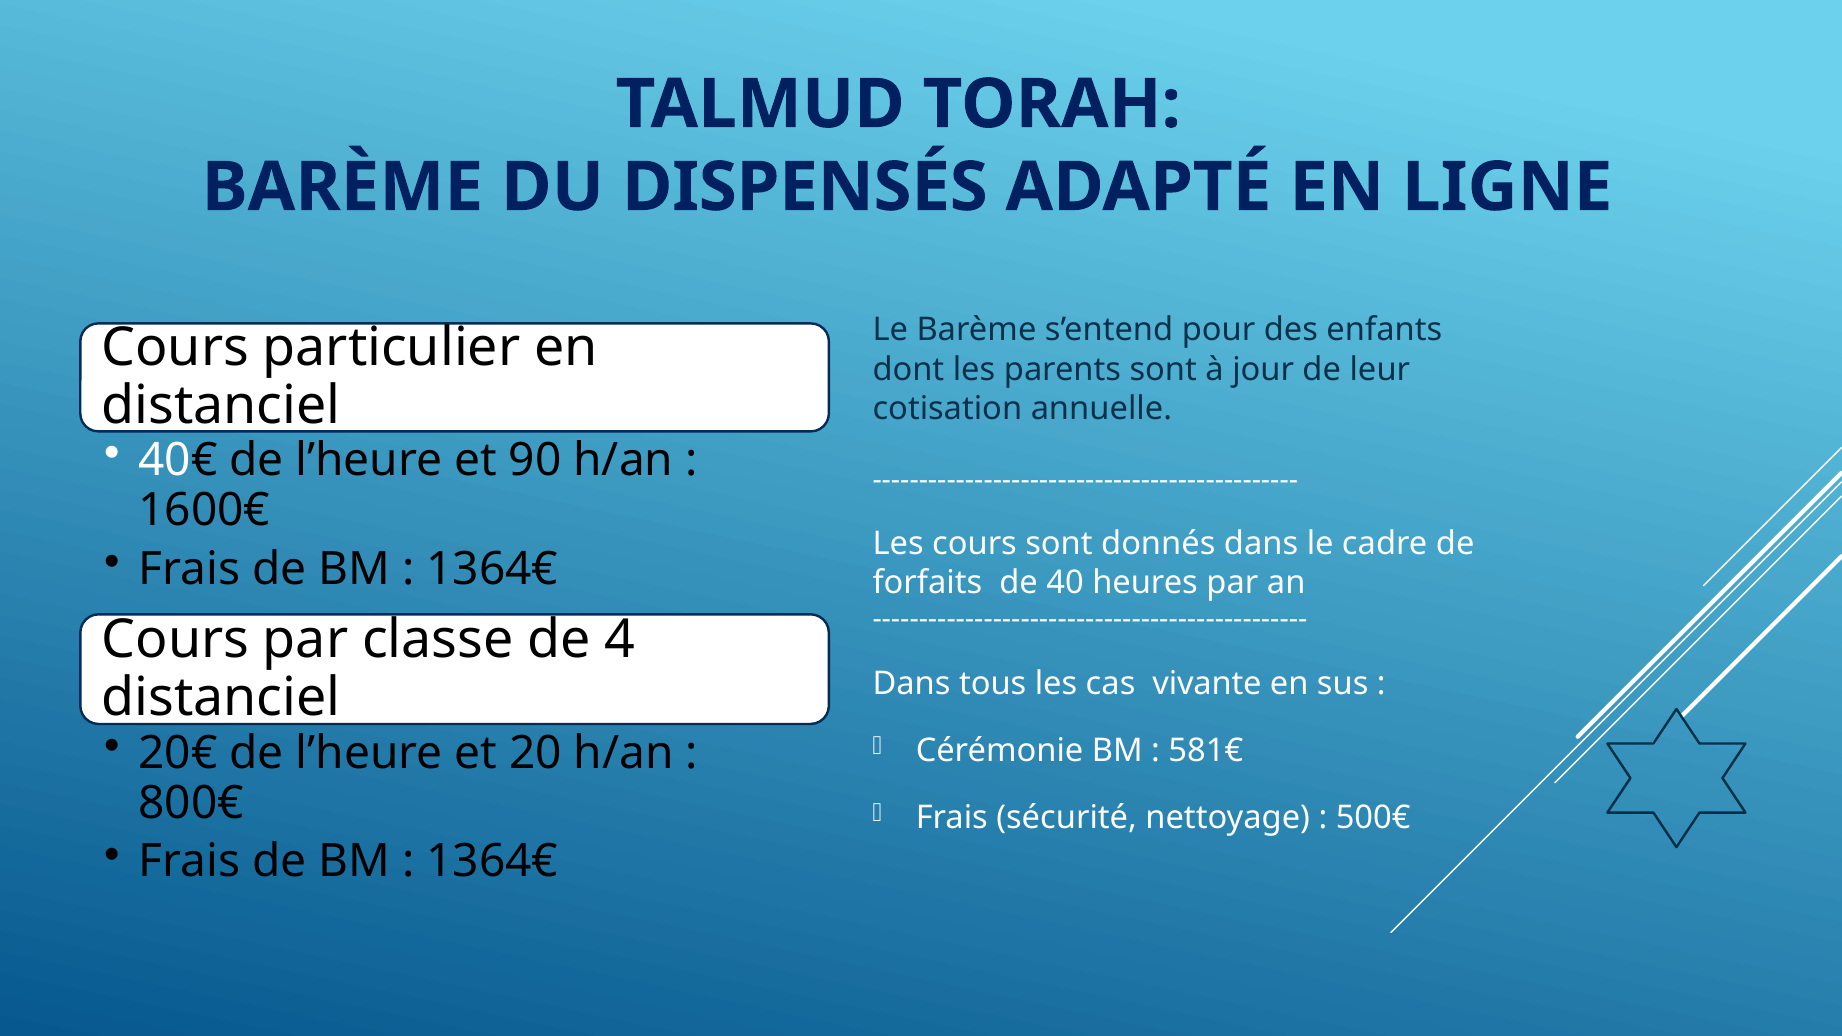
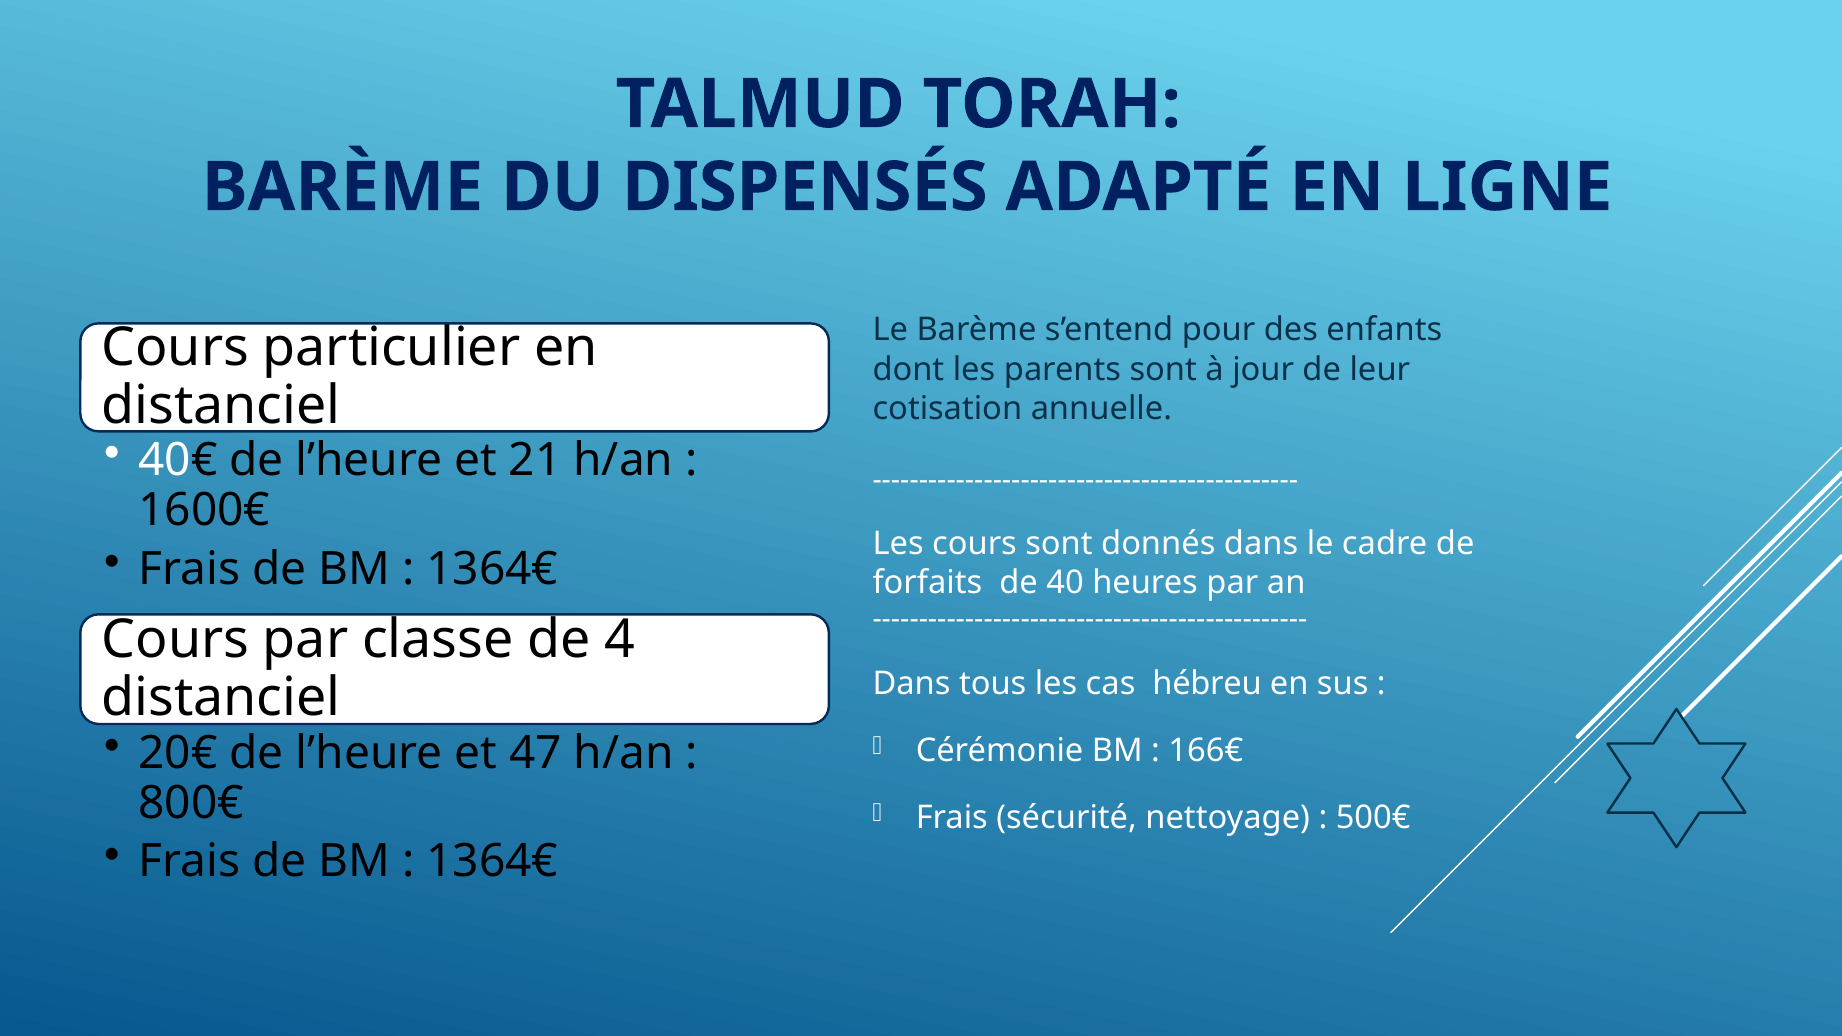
90: 90 -> 21
vivante: vivante -> hébreu
20: 20 -> 47
581€: 581€ -> 166€
